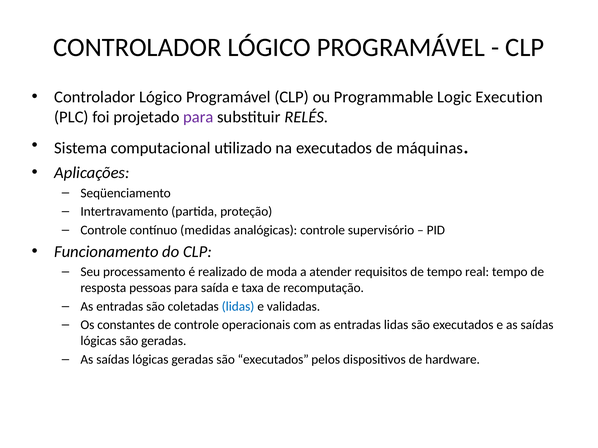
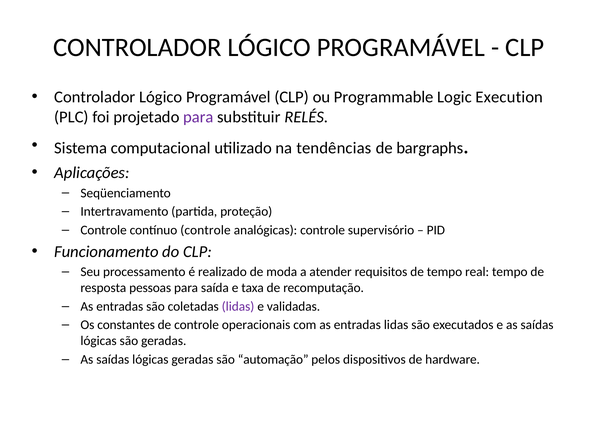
na executados: executados -> tendências
máquinas: máquinas -> bargraphs
contínuo medidas: medidas -> controle
lidas at (238, 307) colour: blue -> purple
geradas são executados: executados -> automação
